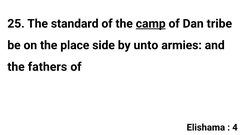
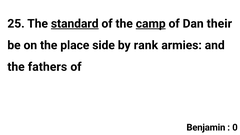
standard underline: none -> present
tribe: tribe -> their
unto: unto -> rank
Elishama: Elishama -> Benjamin
4: 4 -> 0
